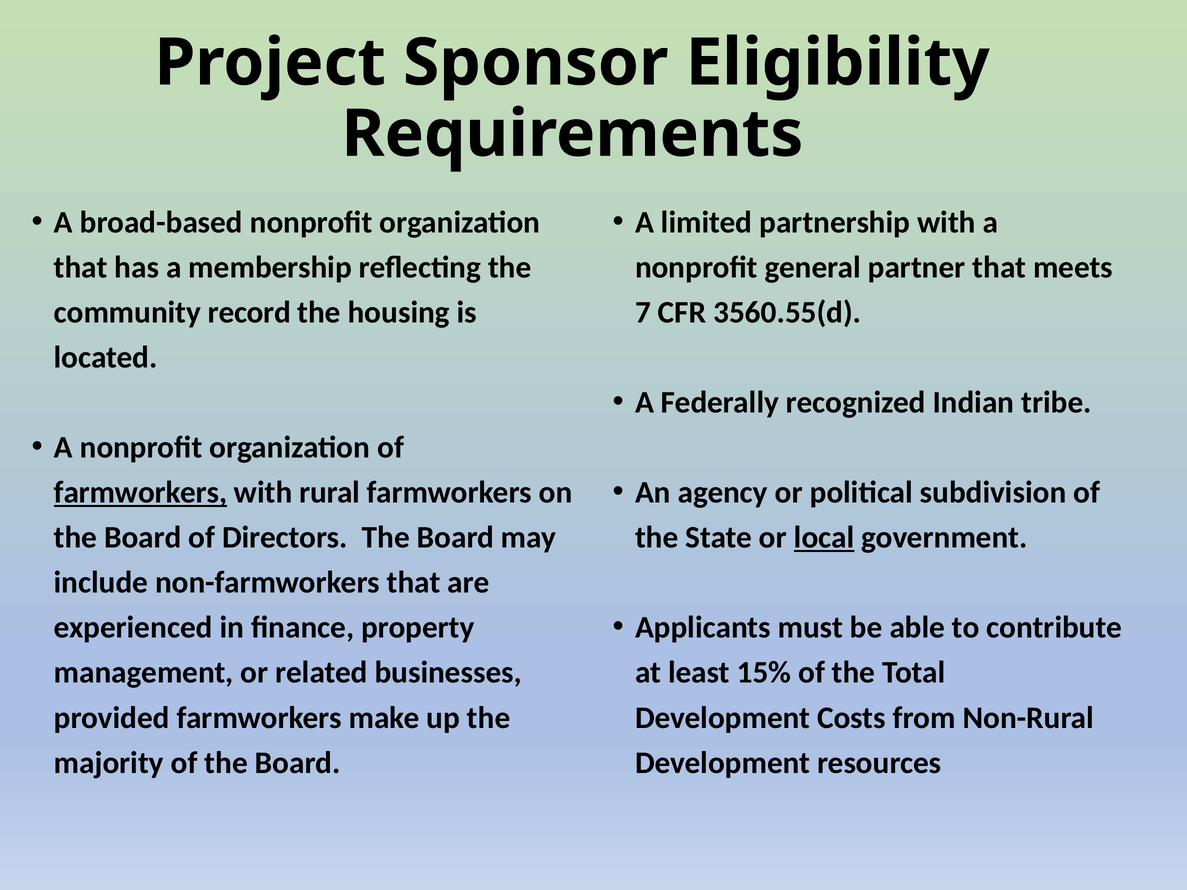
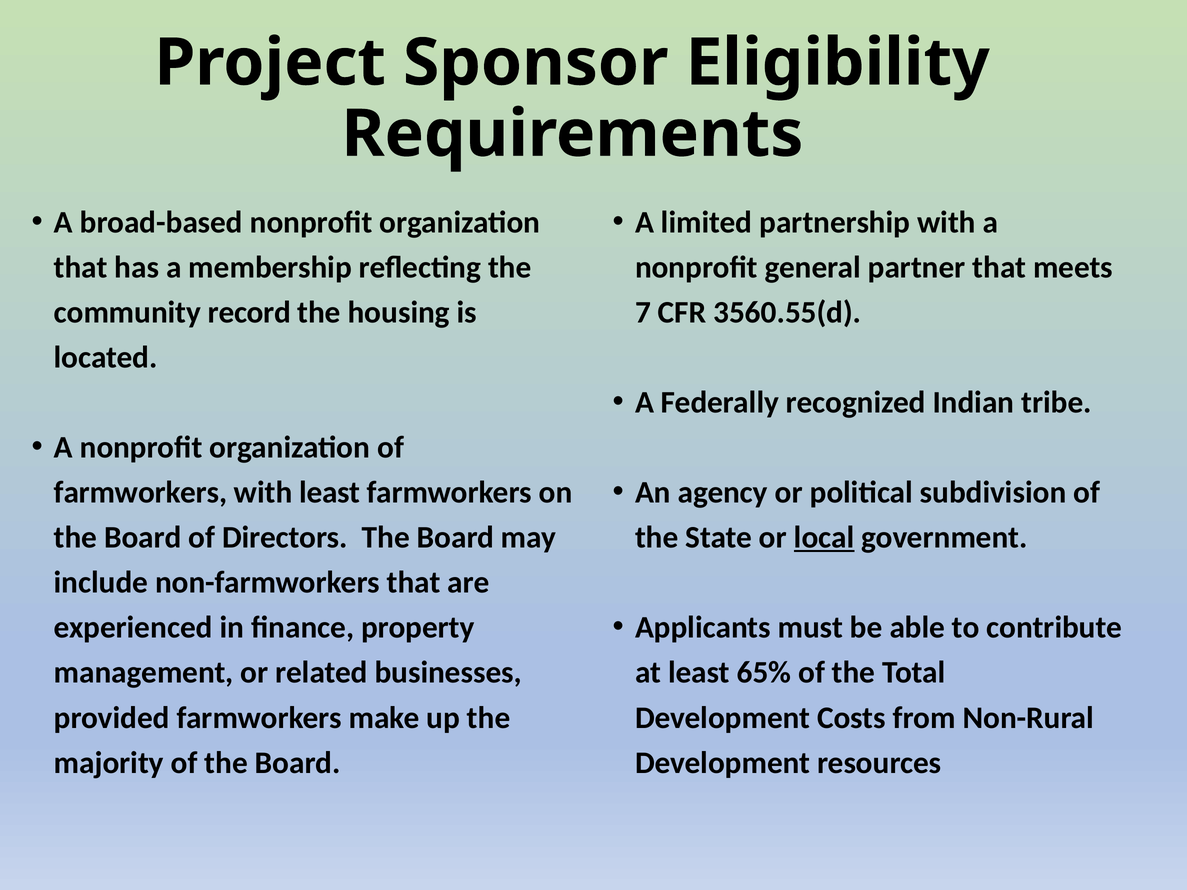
farmworkers at (140, 493) underline: present -> none
with rural: rural -> least
15%: 15% -> 65%
